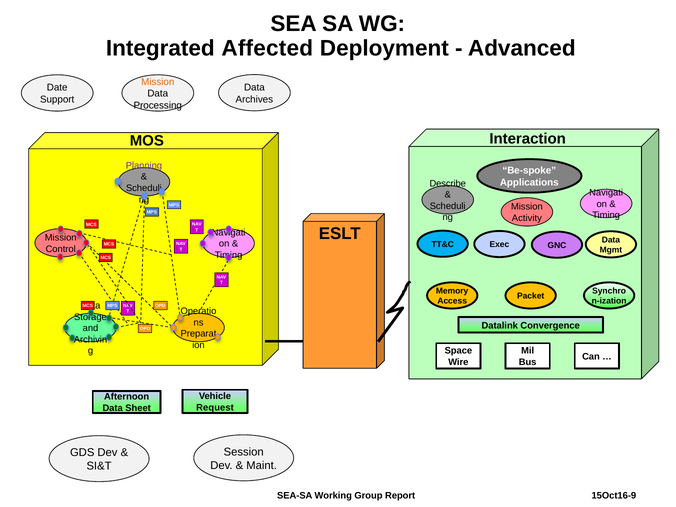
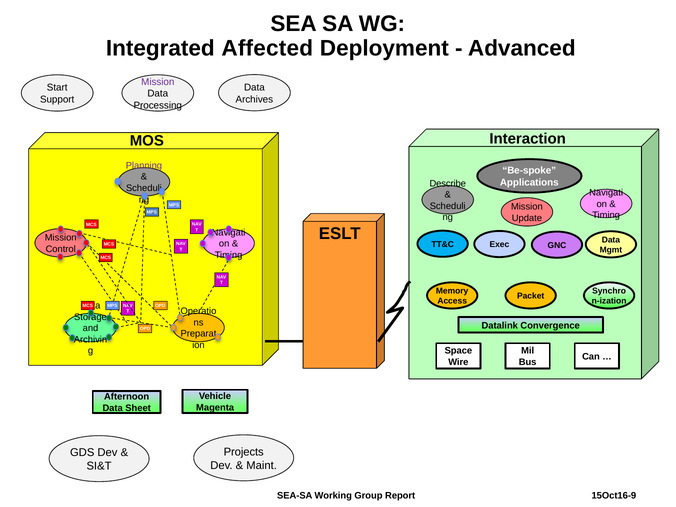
Mission at (158, 82) colour: orange -> purple
Date: Date -> Start
Activity: Activity -> Update
Request: Request -> Magenta
Session: Session -> Projects
